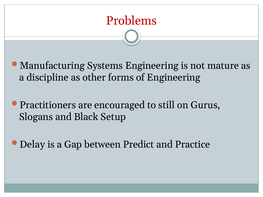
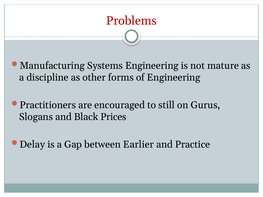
Setup: Setup -> Prices
Predict: Predict -> Earlier
